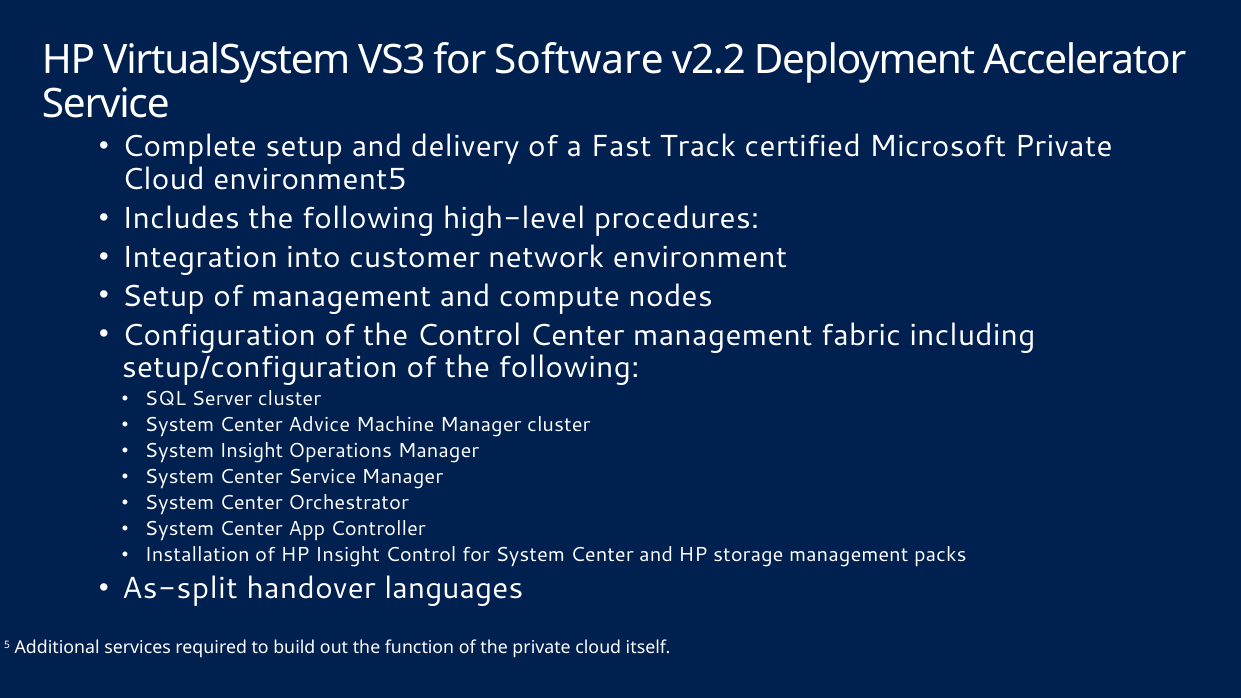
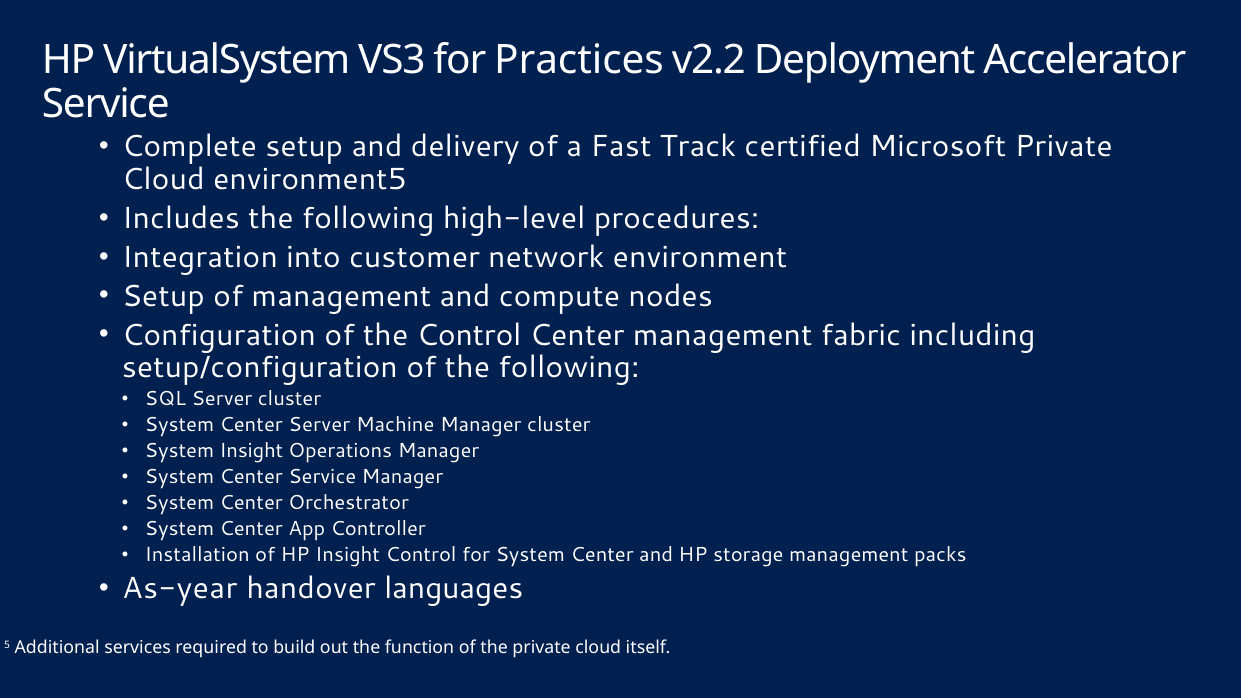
Software: Software -> Practices
Center Advice: Advice -> Server
As-split: As-split -> As-year
